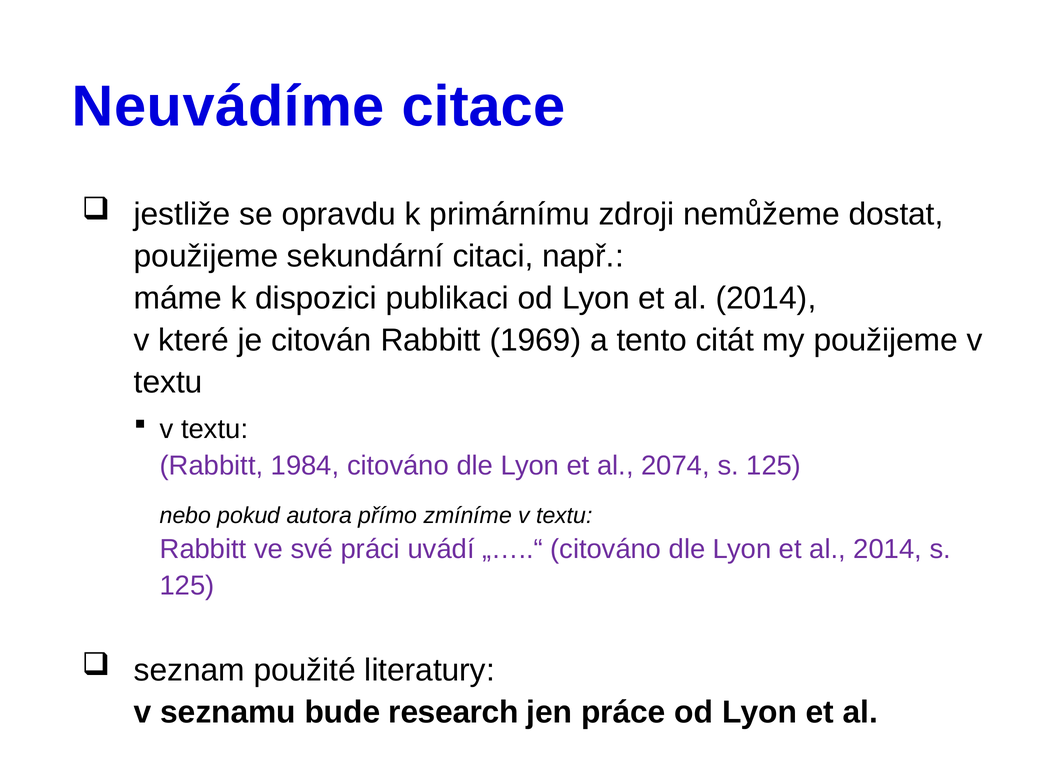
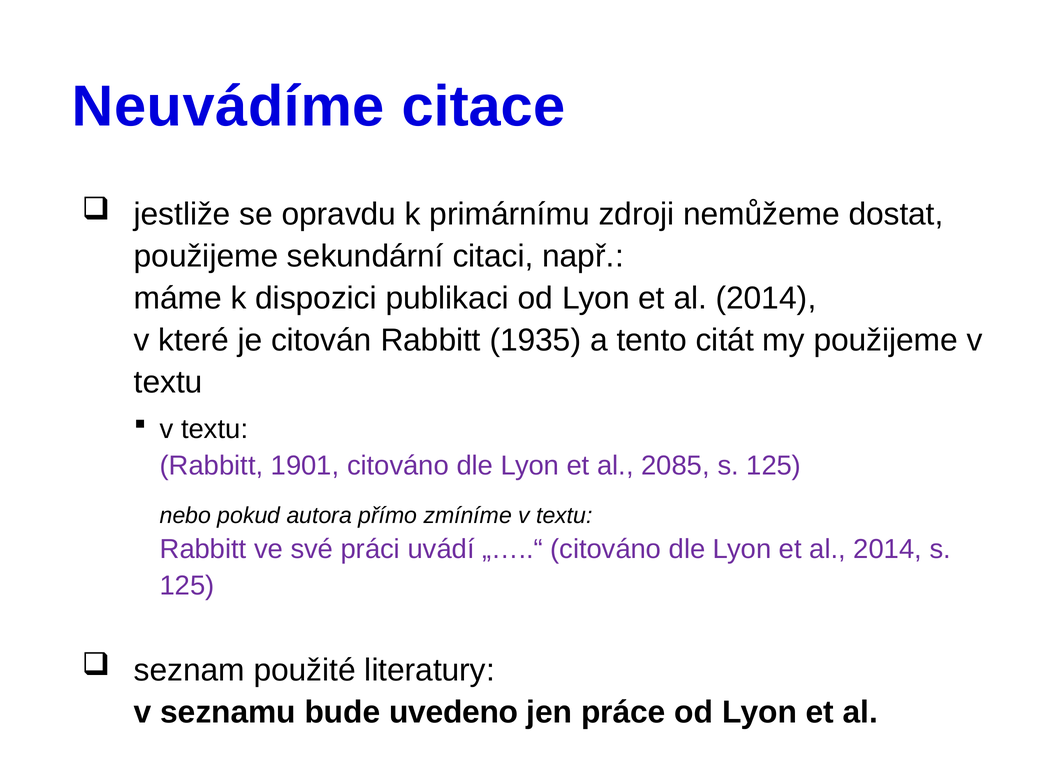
1969: 1969 -> 1935
1984: 1984 -> 1901
2074: 2074 -> 2085
research: research -> uvedeno
